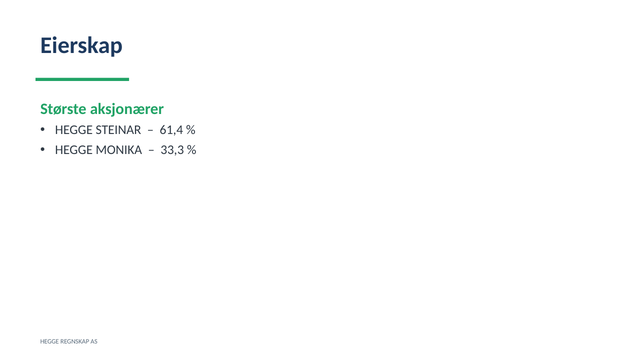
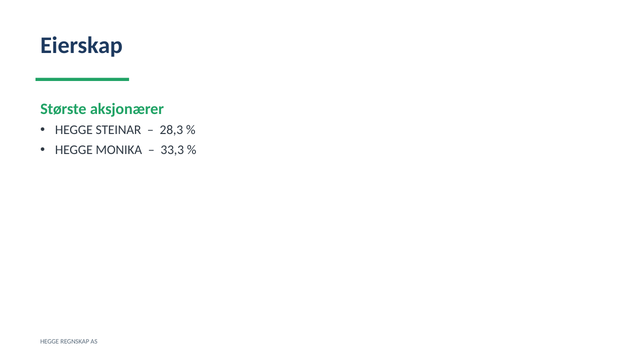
61,4: 61,4 -> 28,3
